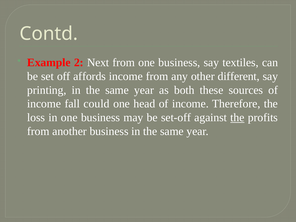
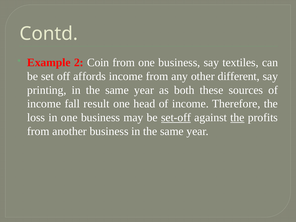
Next: Next -> Coin
could: could -> result
set-off underline: none -> present
